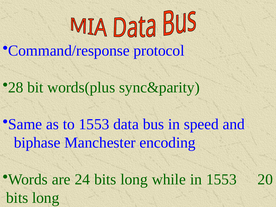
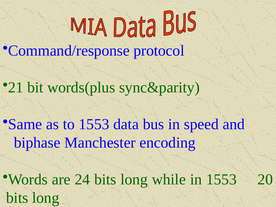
28: 28 -> 21
